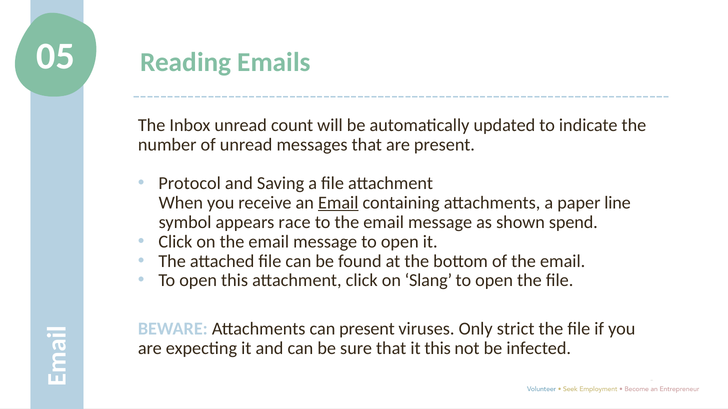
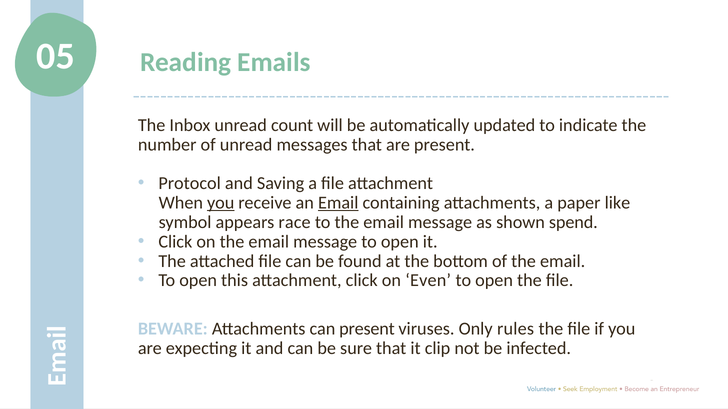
you at (221, 203) underline: none -> present
line: line -> like
Slang: Slang -> Even
strict: strict -> rules
it this: this -> clip
